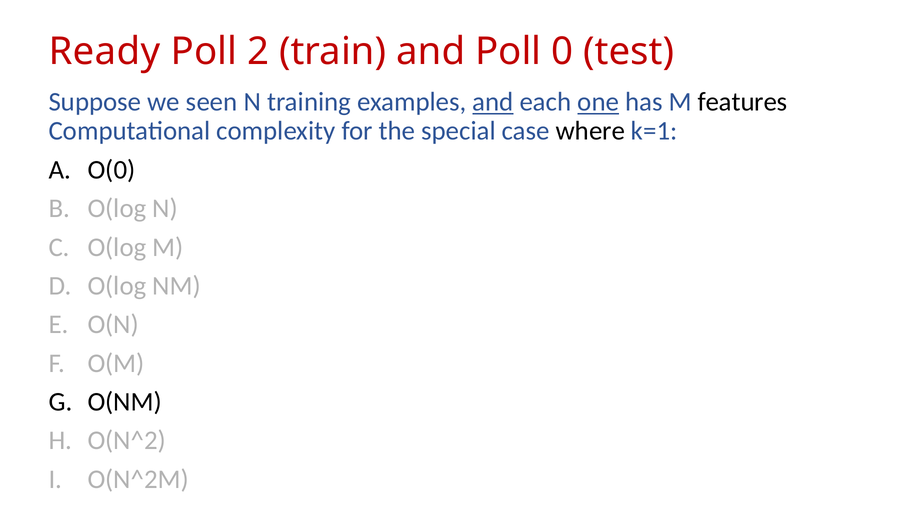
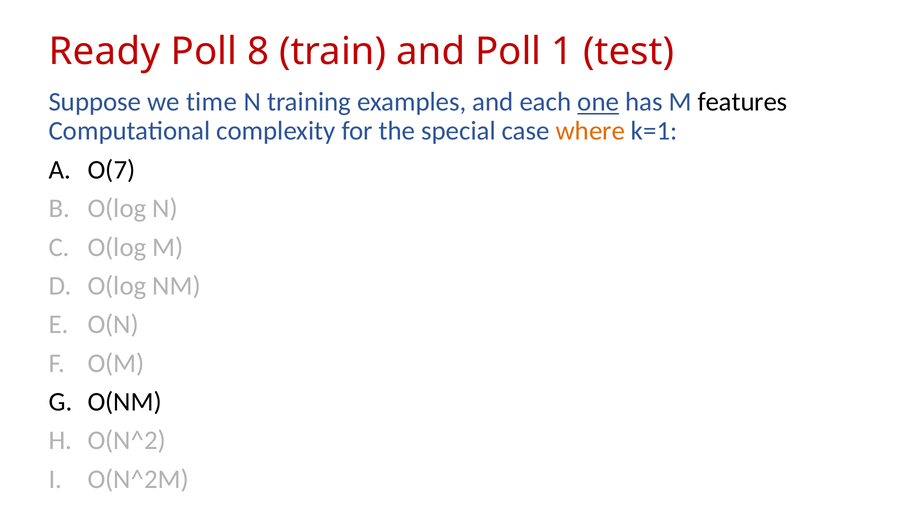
2: 2 -> 8
0: 0 -> 1
seen: seen -> time
and at (493, 102) underline: present -> none
where colour: black -> orange
O(0: O(0 -> O(7
